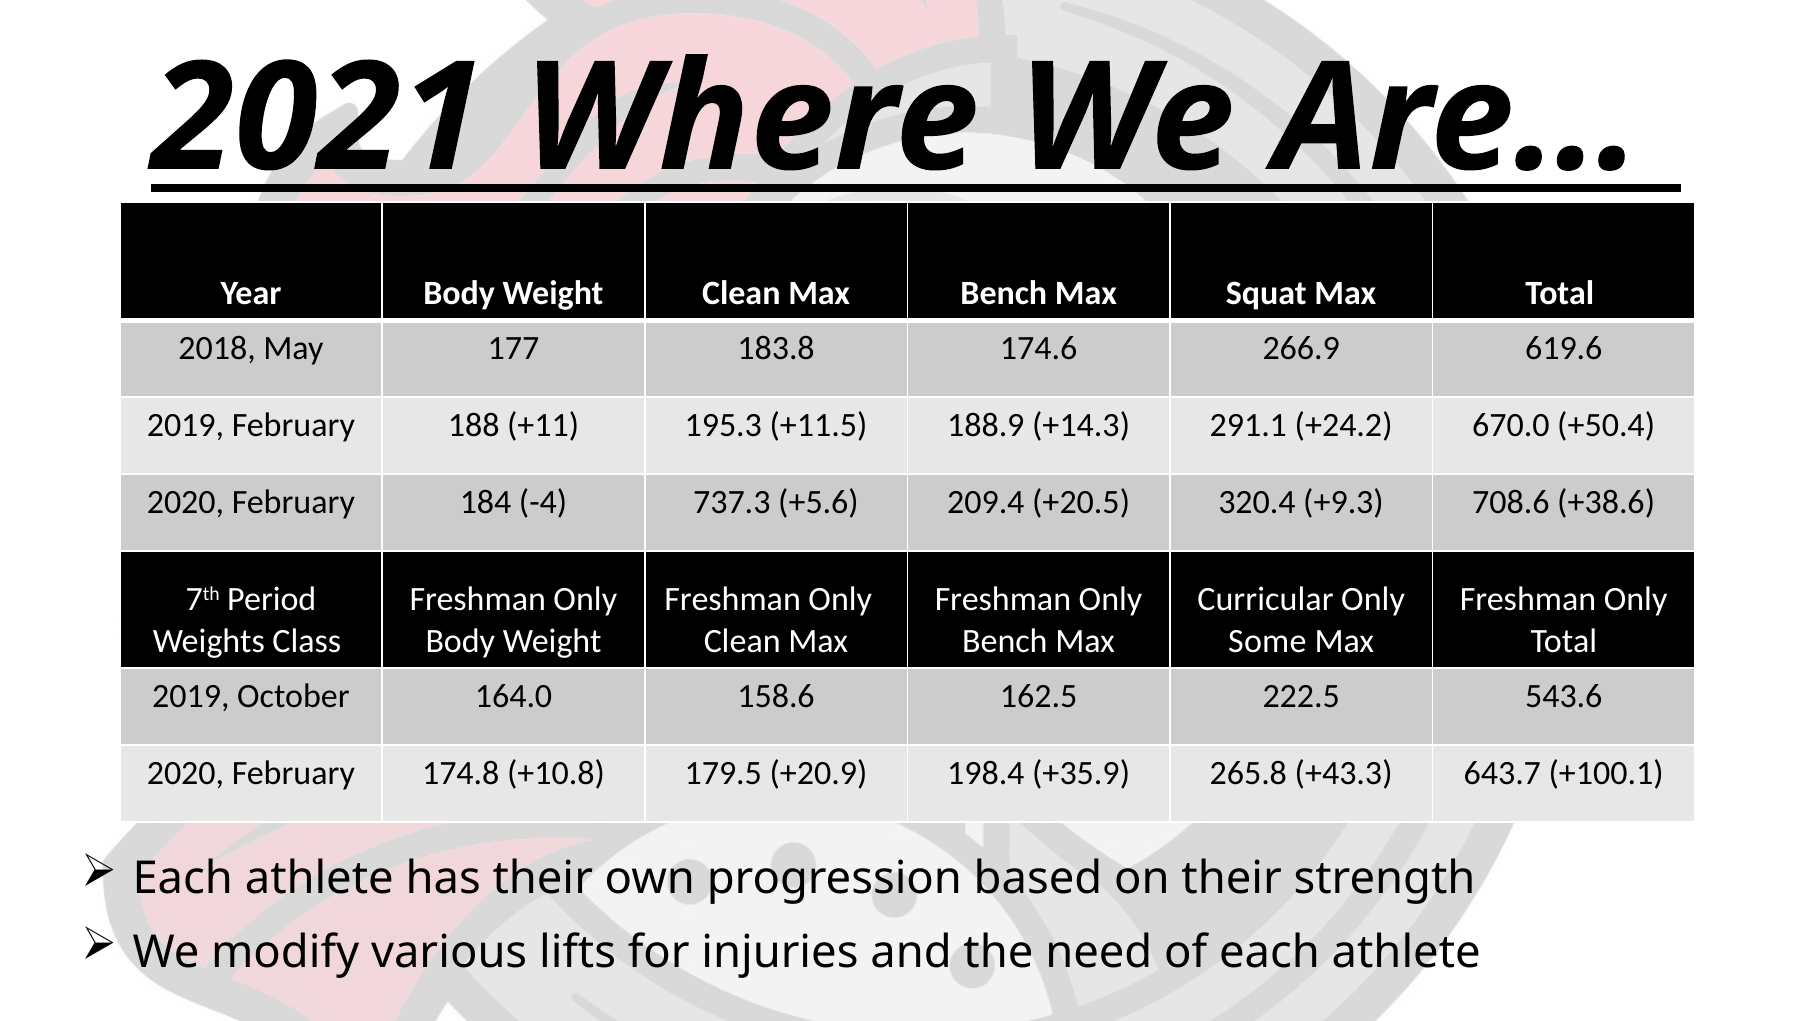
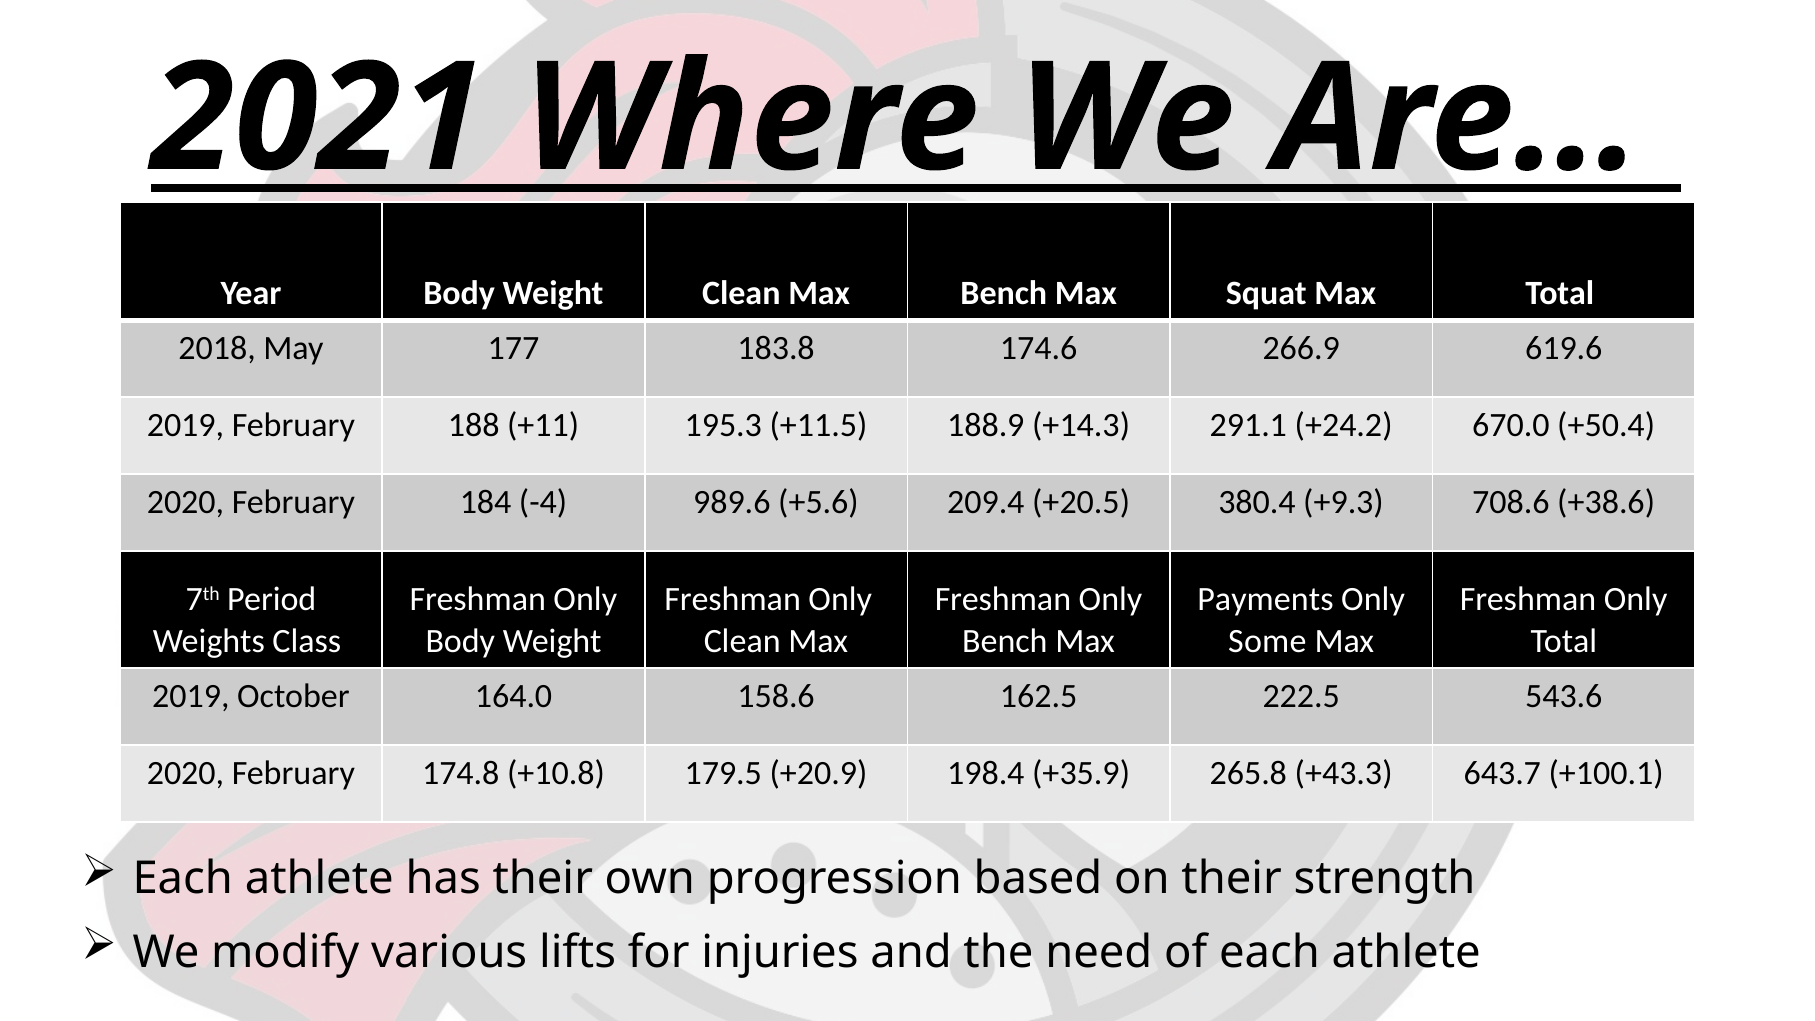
737.3: 737.3 -> 989.6
320.4: 320.4 -> 380.4
Curricular: Curricular -> Payments
